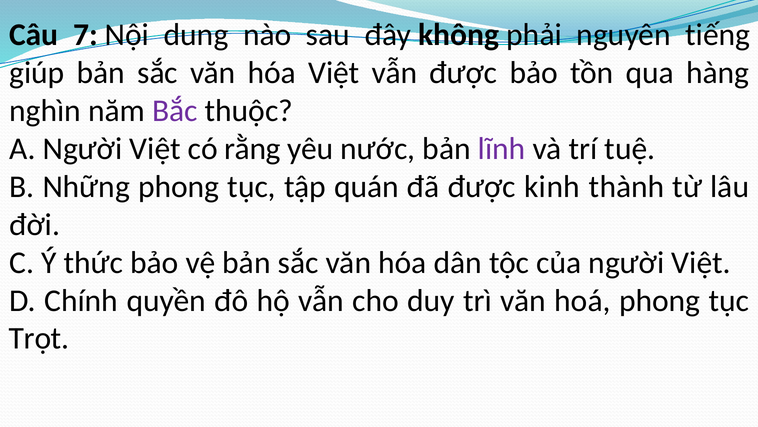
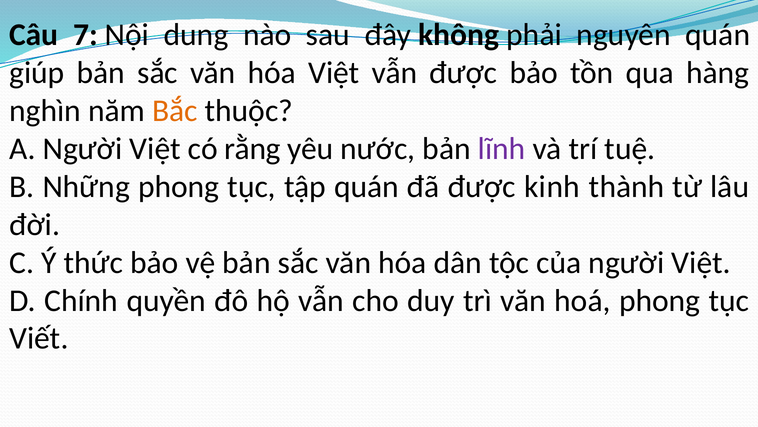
nguyên tiếng: tiếng -> quán
Bắc colour: purple -> orange
Trọt: Trọt -> Viết
